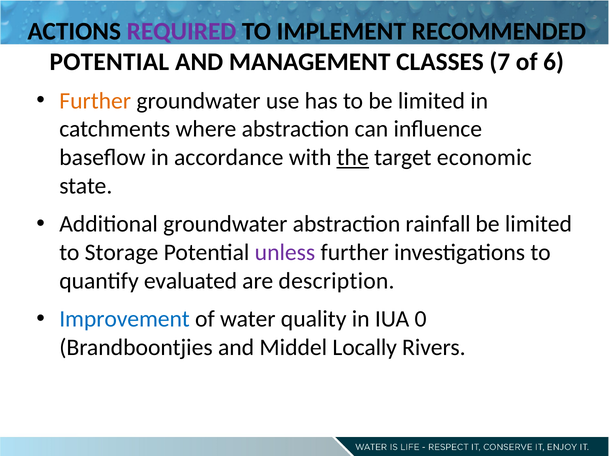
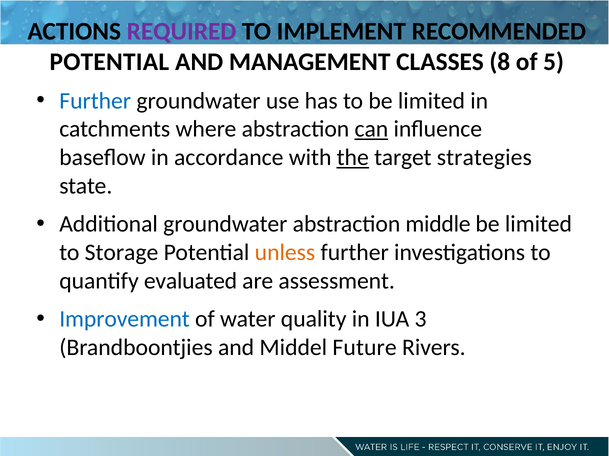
7: 7 -> 8
6: 6 -> 5
Further at (95, 101) colour: orange -> blue
can underline: none -> present
economic: economic -> strategies
rainfall: rainfall -> middle
unless colour: purple -> orange
description: description -> assessment
0: 0 -> 3
Locally: Locally -> Future
